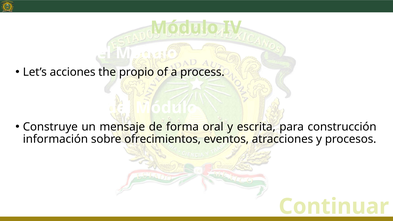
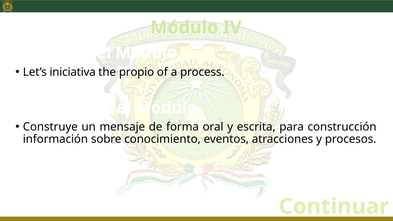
acciones: acciones -> iniciativa
ofrecimientos: ofrecimientos -> conocimiento
